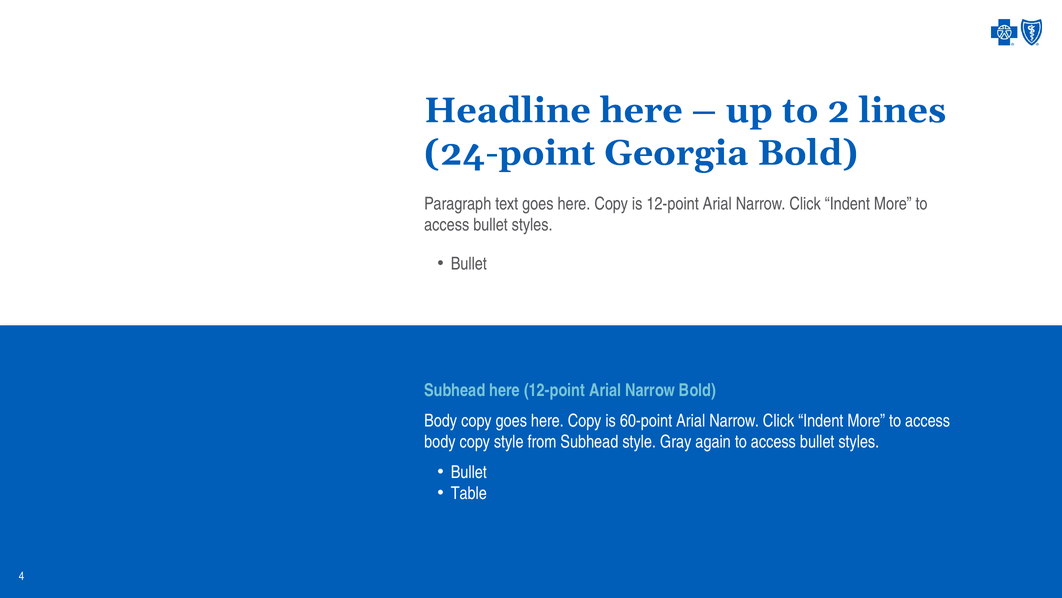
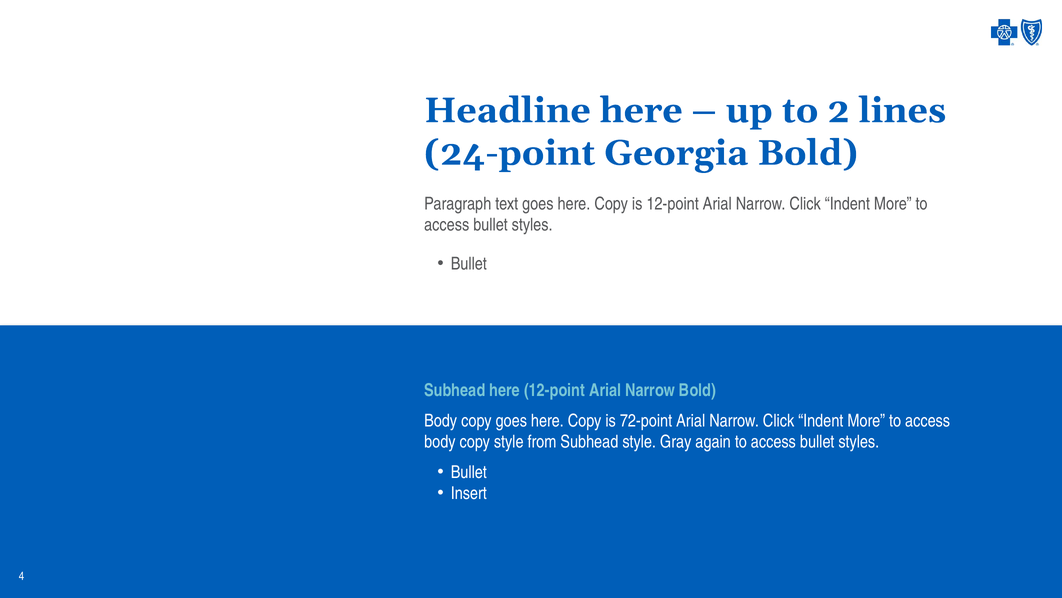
60-point: 60-point -> 72-point
Table: Table -> Insert
